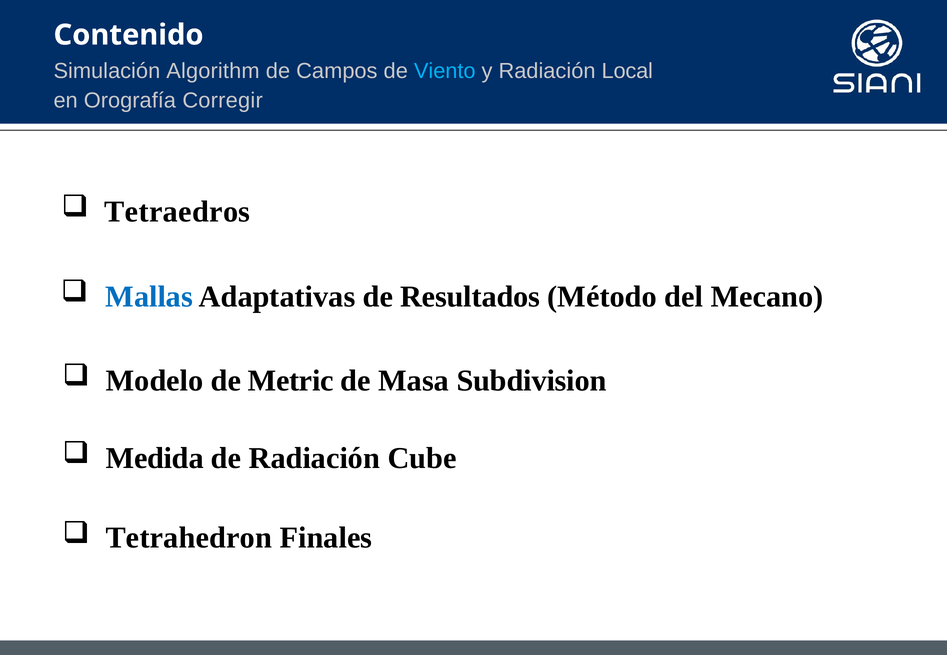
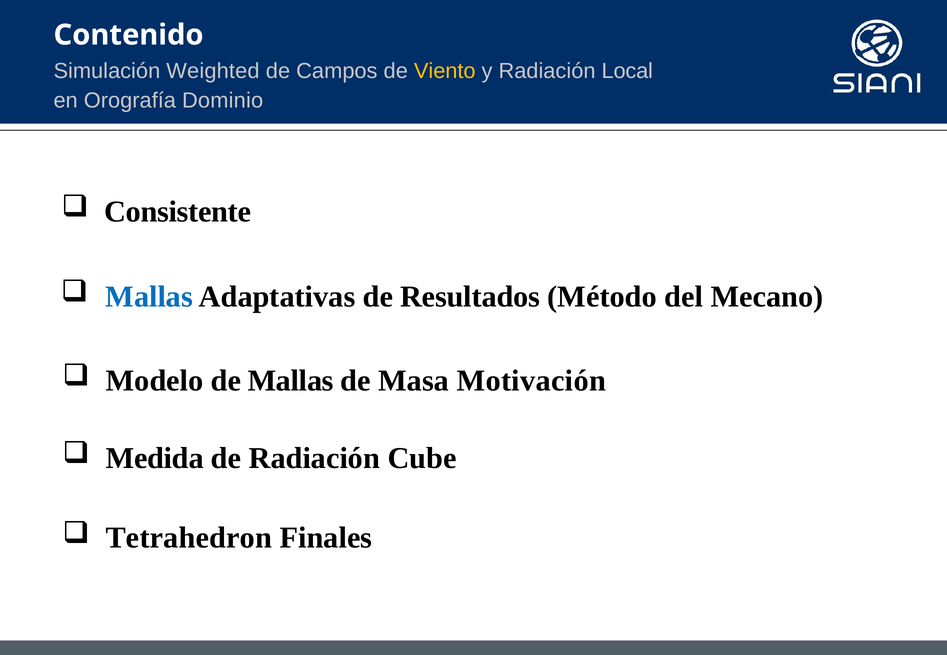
Algorithm: Algorithm -> Weighted
Viento colour: light blue -> yellow
Corregir: Corregir -> Dominio
Tetraedros: Tetraedros -> Consistente
de Metric: Metric -> Mallas
Subdivision: Subdivision -> Motivación
